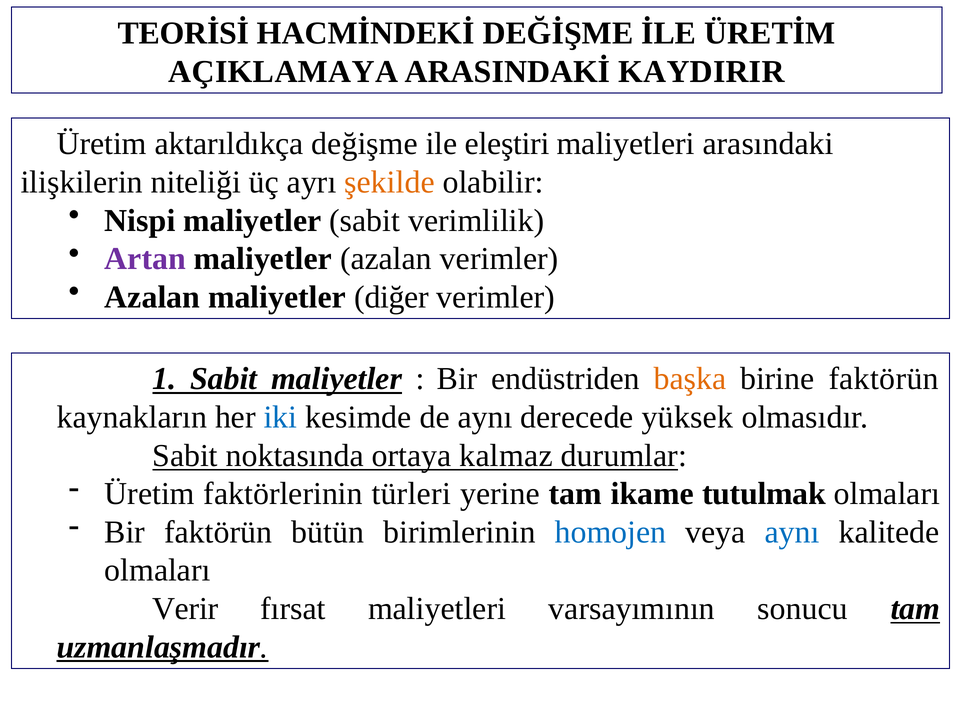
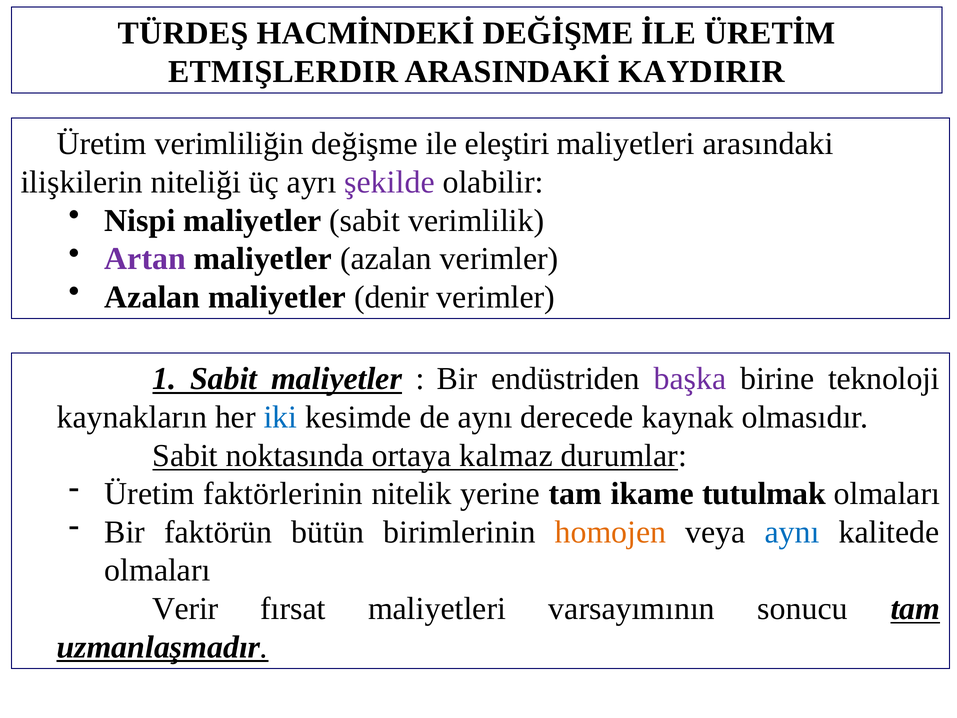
TEORİSİ: TEORİSİ -> TÜRDEŞ
AÇIKLAMAYA: AÇIKLAMAYA -> ETMIŞLERDIR
aktarıldıkça: aktarıldıkça -> verimliliğin
şekilde colour: orange -> purple
diğer: diğer -> denir
başka colour: orange -> purple
birine faktörün: faktörün -> teknoloji
yüksek: yüksek -> kaynak
türleri: türleri -> nitelik
homojen colour: blue -> orange
